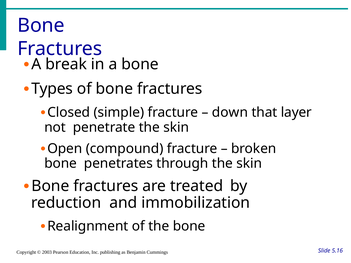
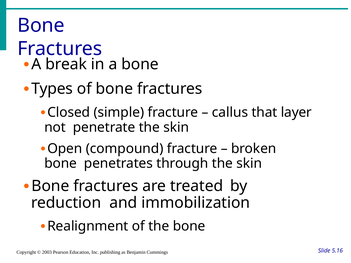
down: down -> callus
